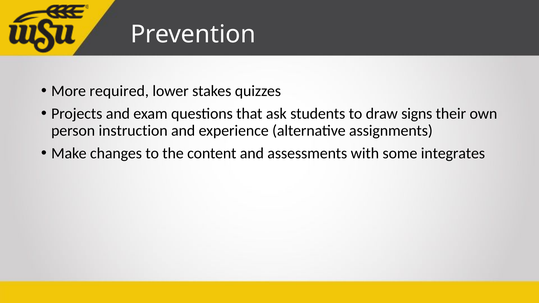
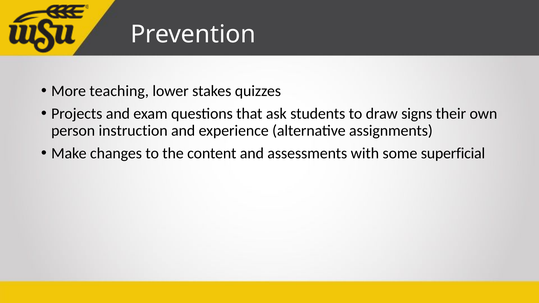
required: required -> teaching
integrates: integrates -> superficial
